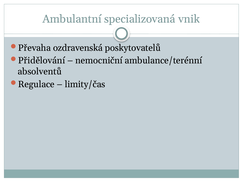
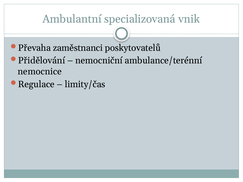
ozdravenská: ozdravenská -> zaměstnanci
absolventů: absolventů -> nemocnice
